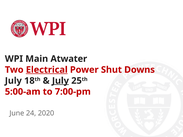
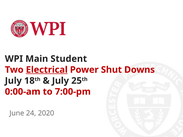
Atwater: Atwater -> Student
July at (60, 81) underline: present -> none
5:00-am: 5:00-am -> 0:00-am
